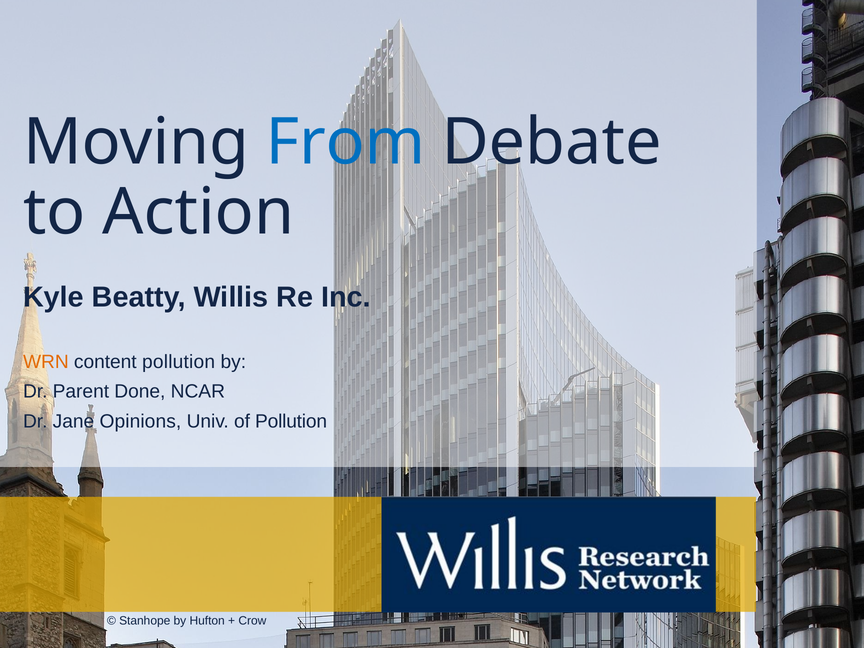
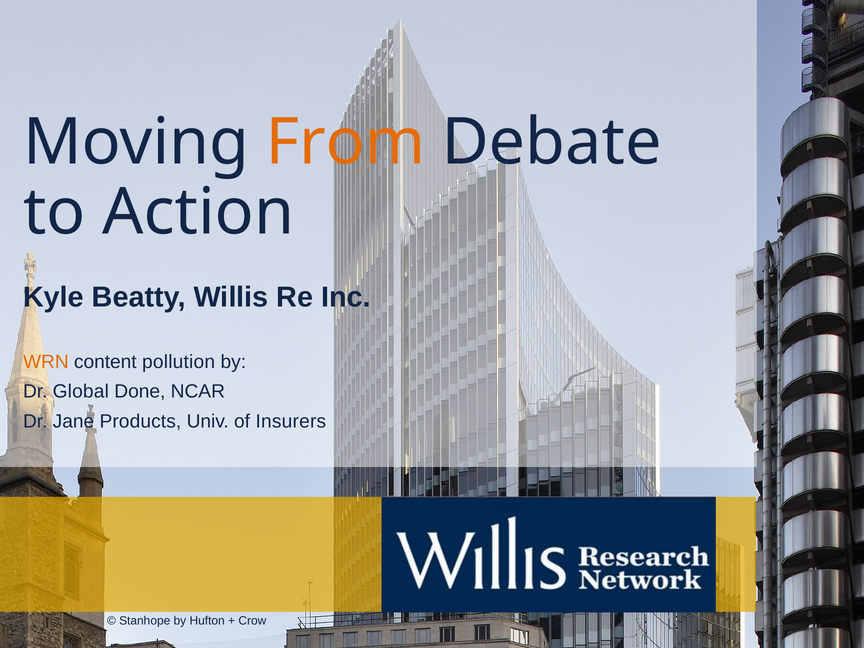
From colour: blue -> orange
Parent: Parent -> Global
Opinions: Opinions -> Products
of Pollution: Pollution -> Insurers
